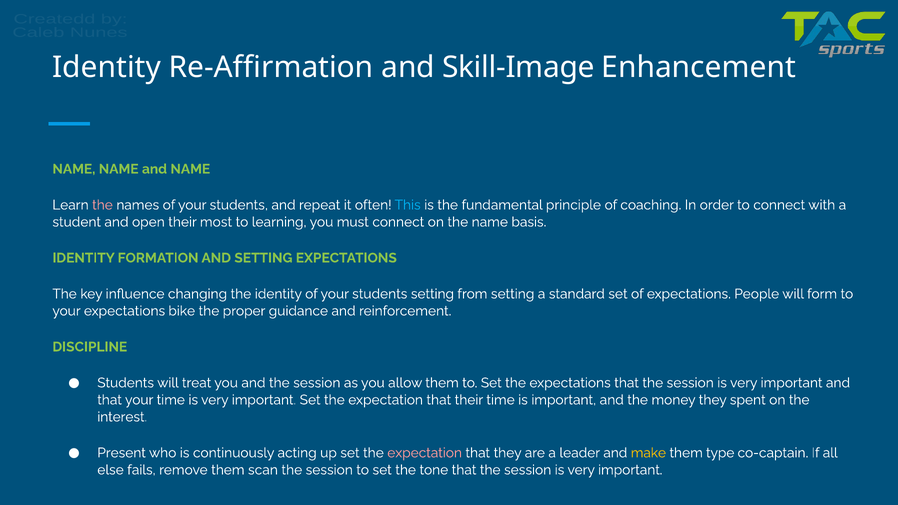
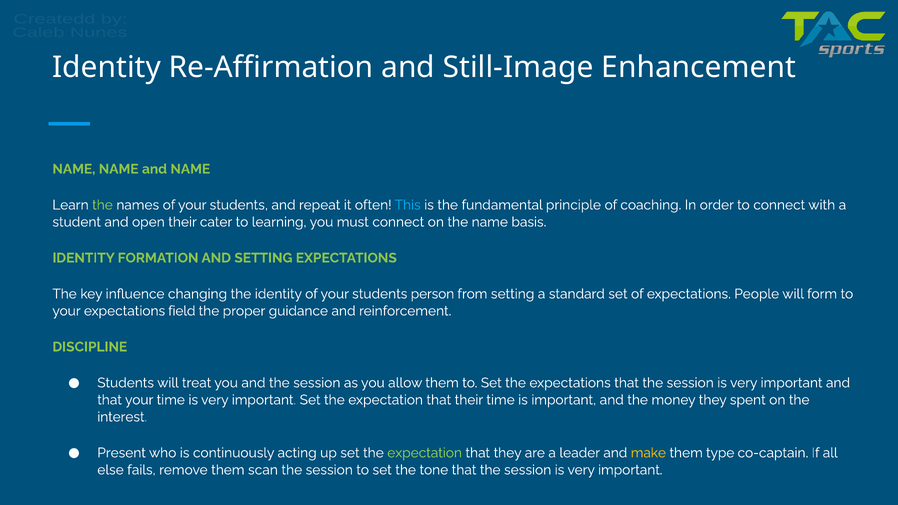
Skill-Image: Skill-Image -> Still-Image
the at (102, 205) colour: pink -> light green
most: most -> cater
students setting: setting -> person
bike: bike -> field
expectation at (425, 453) colour: pink -> light green
